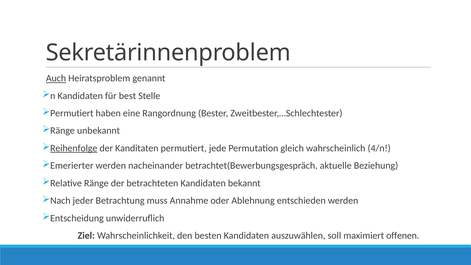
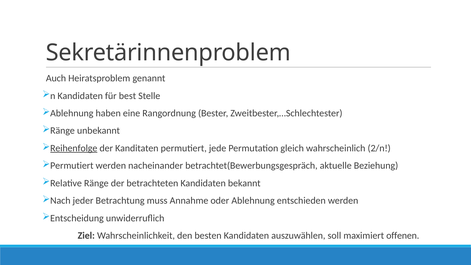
Auch underline: present -> none
Permutiert at (72, 113): Permutiert -> Ablehnung
4/n: 4/n -> 2/n
Emerierter at (72, 166): Emerierter -> Permutiert
